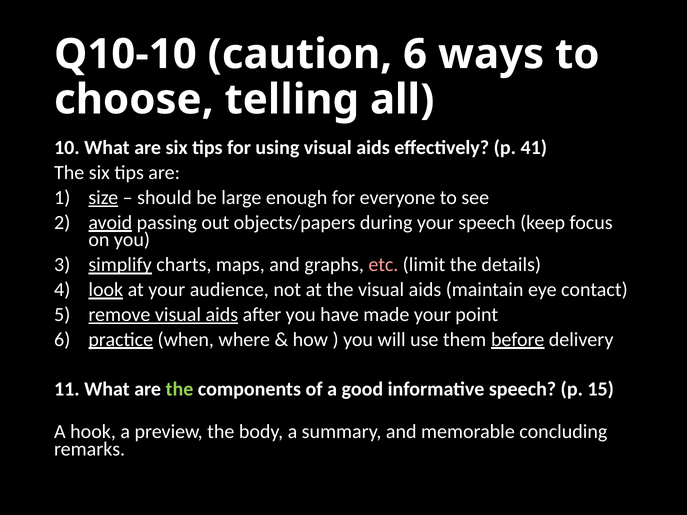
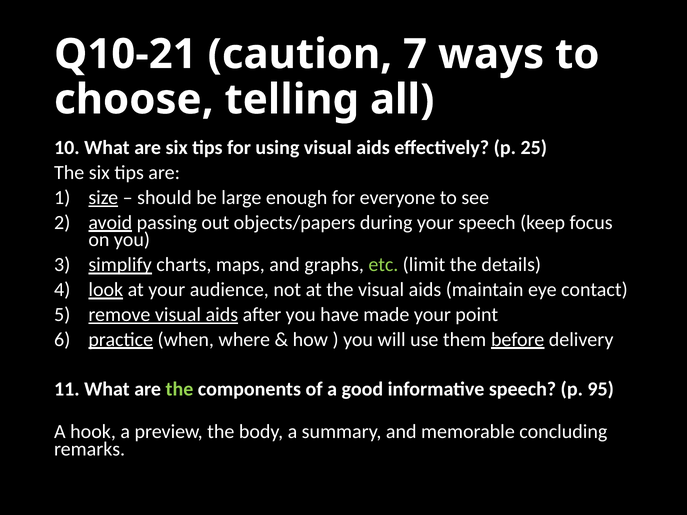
Q10-10: Q10-10 -> Q10-21
caution 6: 6 -> 7
41: 41 -> 25
etc colour: pink -> light green
15: 15 -> 95
